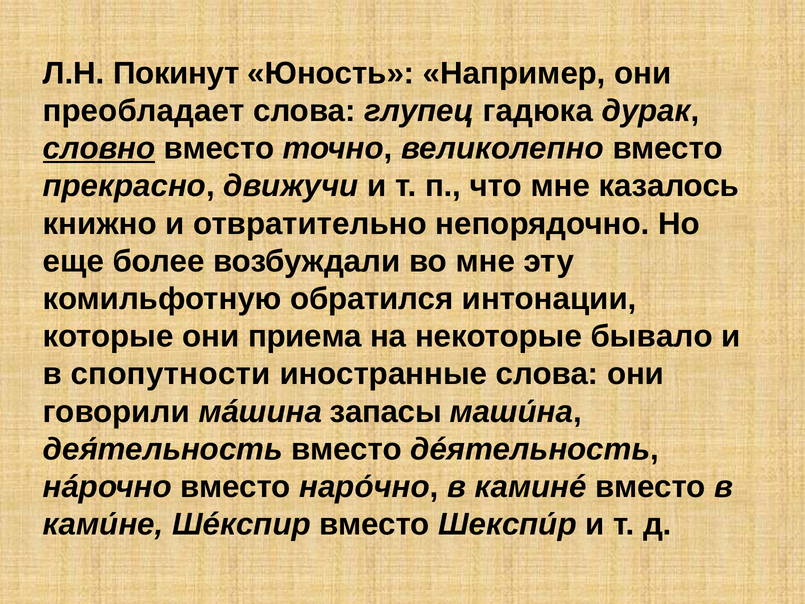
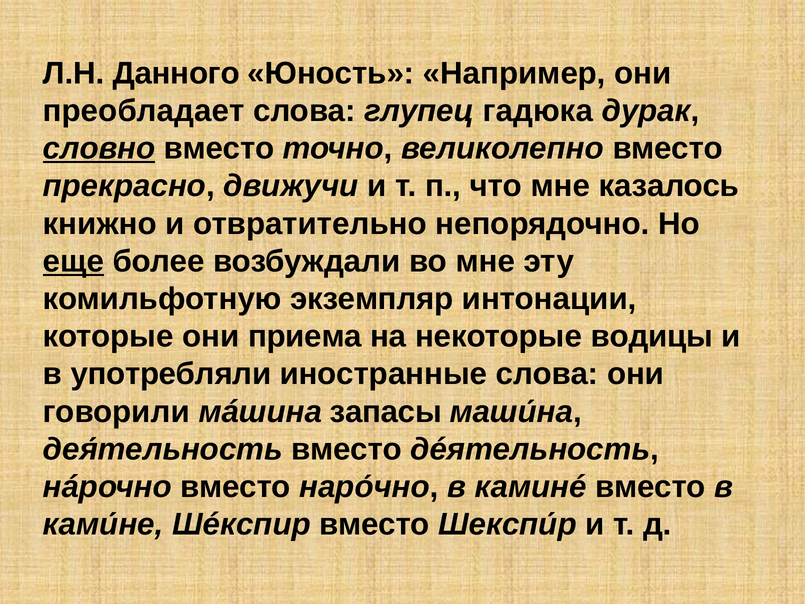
Покинут: Покинут -> Данного
еще underline: none -> present
обратился: обратился -> экземпляр
бывало: бывало -> водицы
спопутности: спопутности -> употребляли
